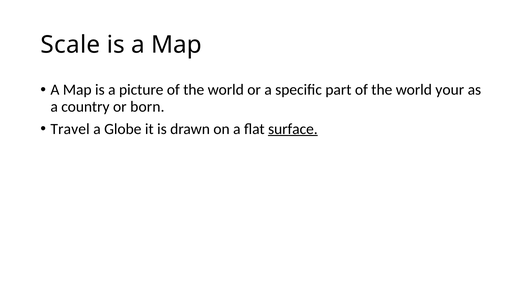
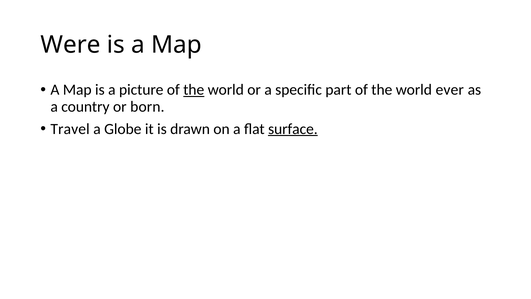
Scale: Scale -> Were
the at (194, 90) underline: none -> present
your: your -> ever
